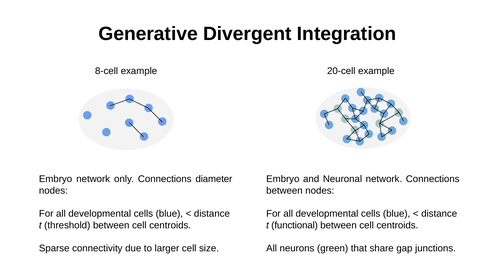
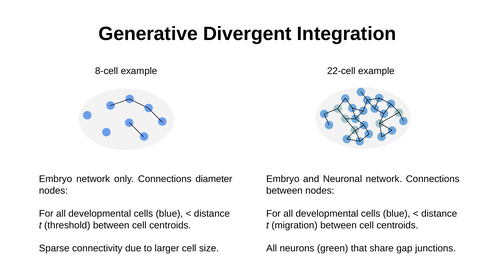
20-cell: 20-cell -> 22-cell
functional: functional -> migration
